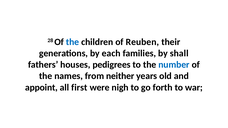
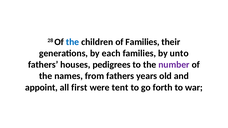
of Reuben: Reuben -> Families
shall: shall -> unto
number colour: blue -> purple
from neither: neither -> fathers
nigh: nigh -> tent
